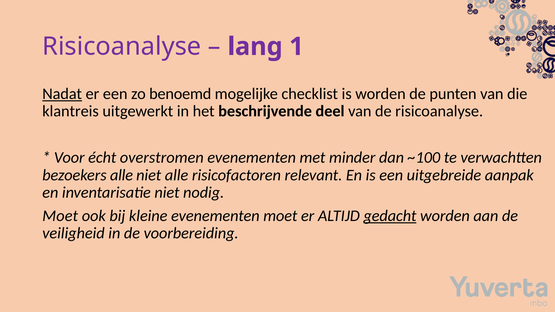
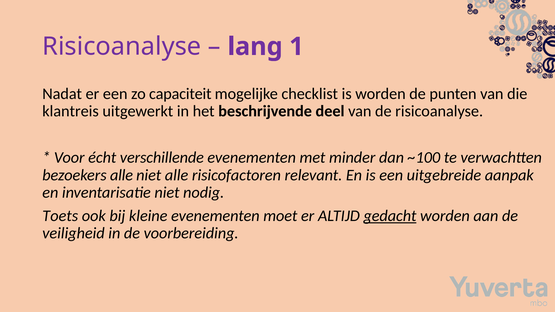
Nadat underline: present -> none
benoemd: benoemd -> capaciteit
overstromen: overstromen -> verschillende
Moet at (60, 216): Moet -> Toets
